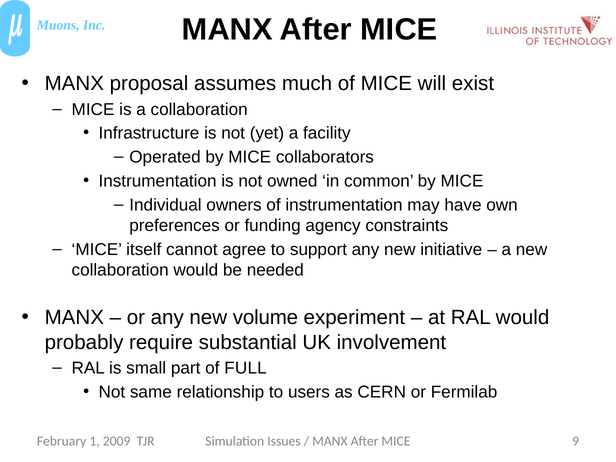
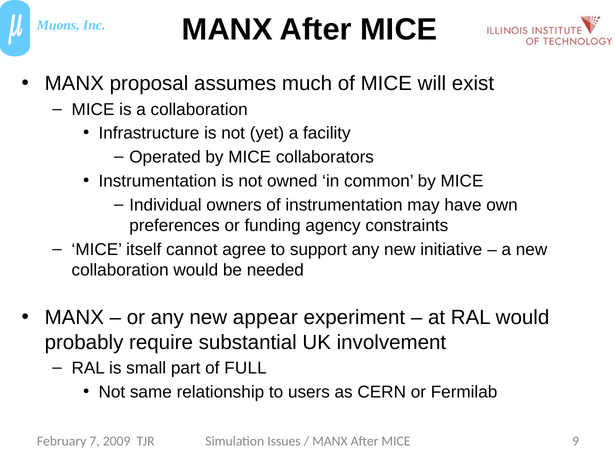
volume: volume -> appear
1: 1 -> 7
